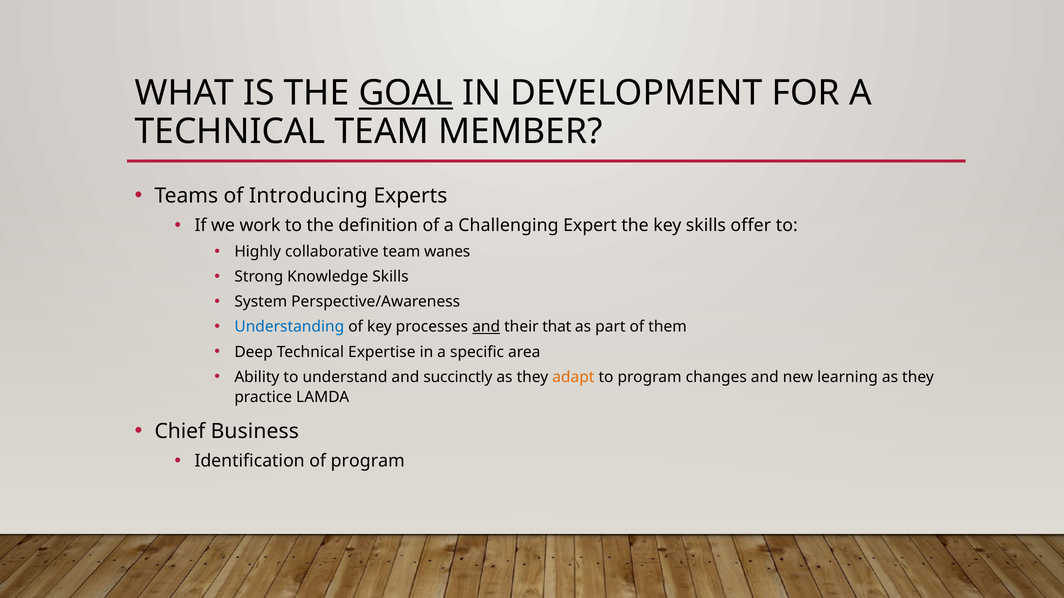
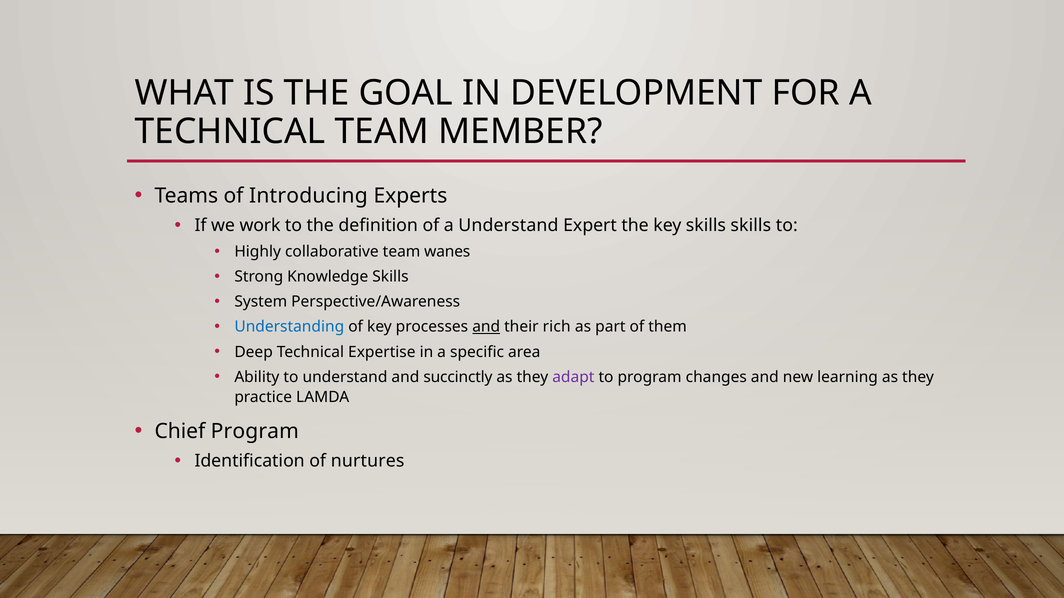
GOAL underline: present -> none
a Challenging: Challenging -> Understand
skills offer: offer -> skills
that: that -> rich
adapt colour: orange -> purple
Chief Business: Business -> Program
of program: program -> nurtures
